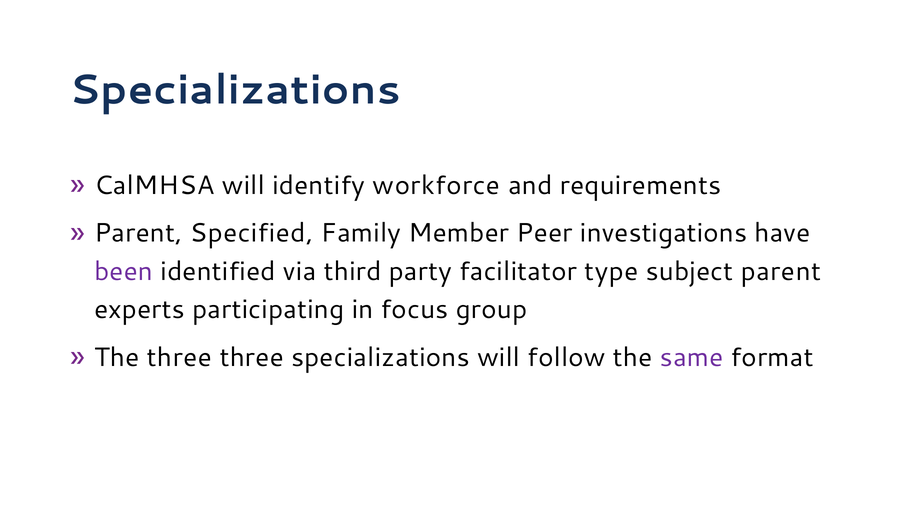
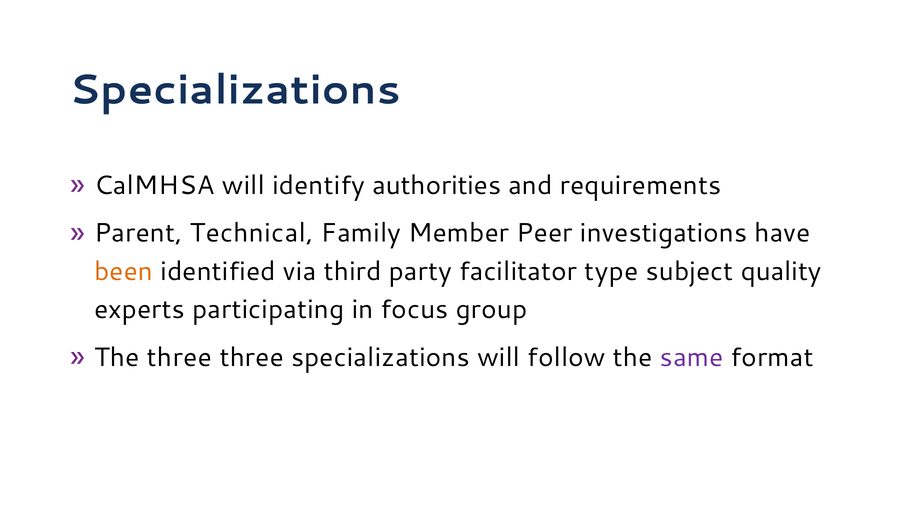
workforce: workforce -> authorities
Specified: Specified -> Technical
been colour: purple -> orange
subject parent: parent -> quality
